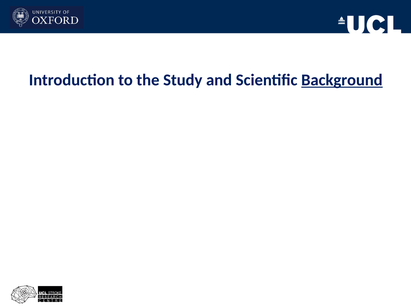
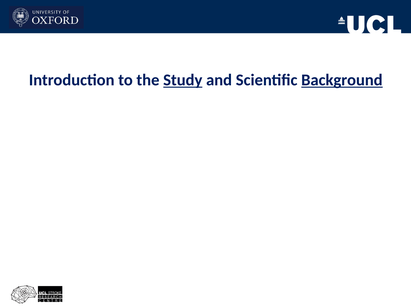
Study underline: none -> present
